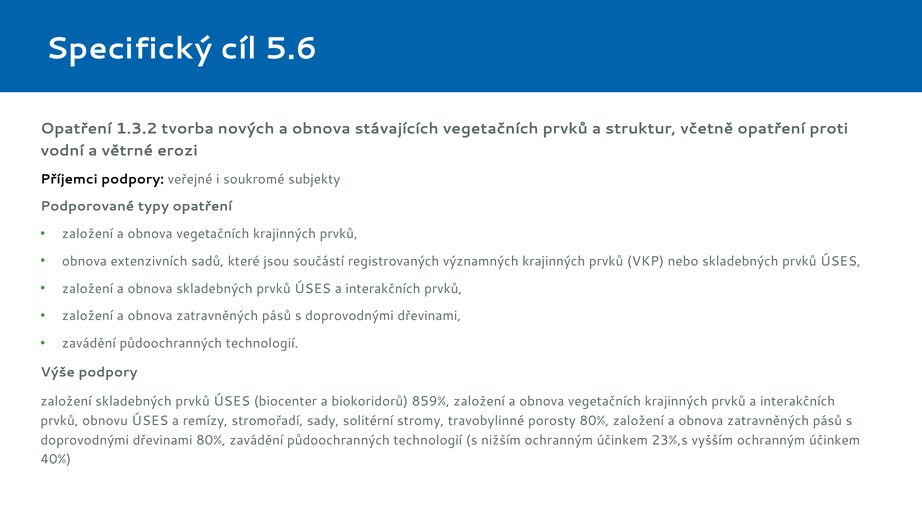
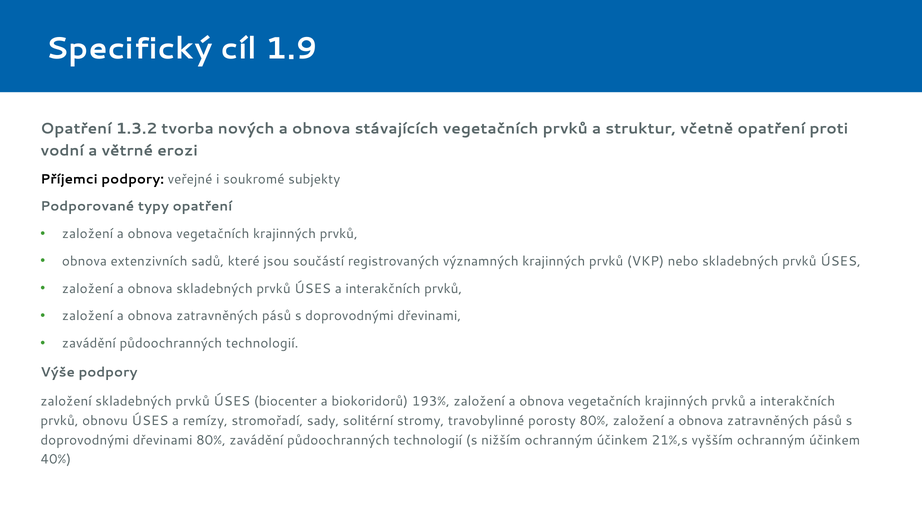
5.6: 5.6 -> 1.9
859%: 859% -> 193%
23%,s: 23%,s -> 21%,s
